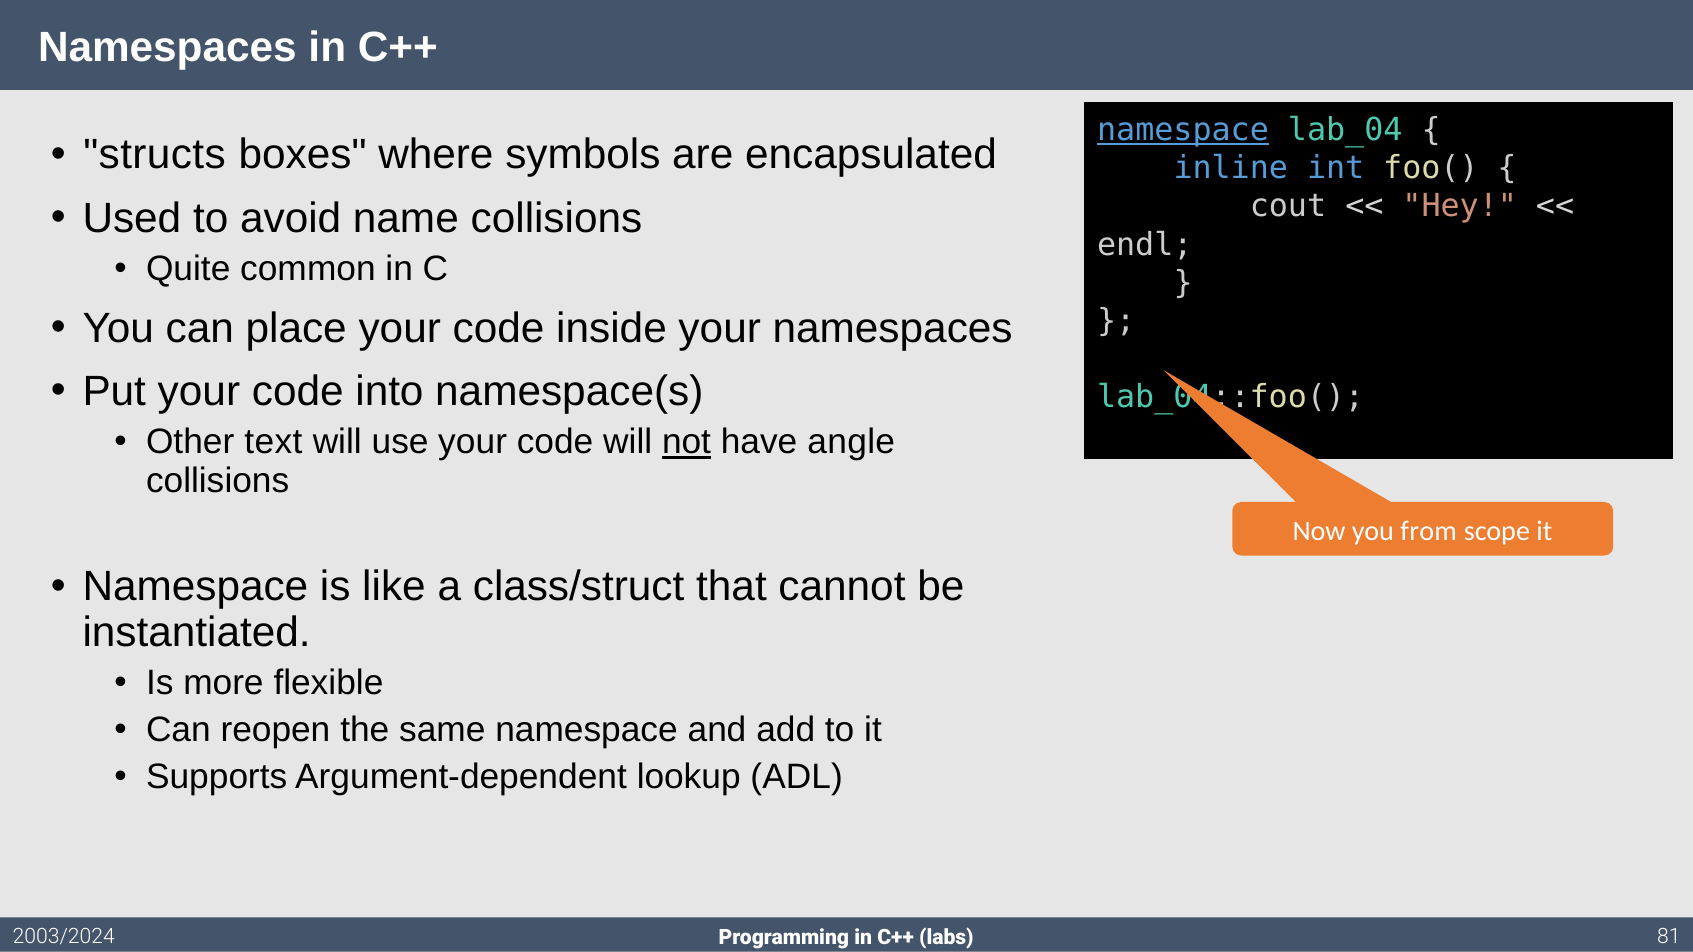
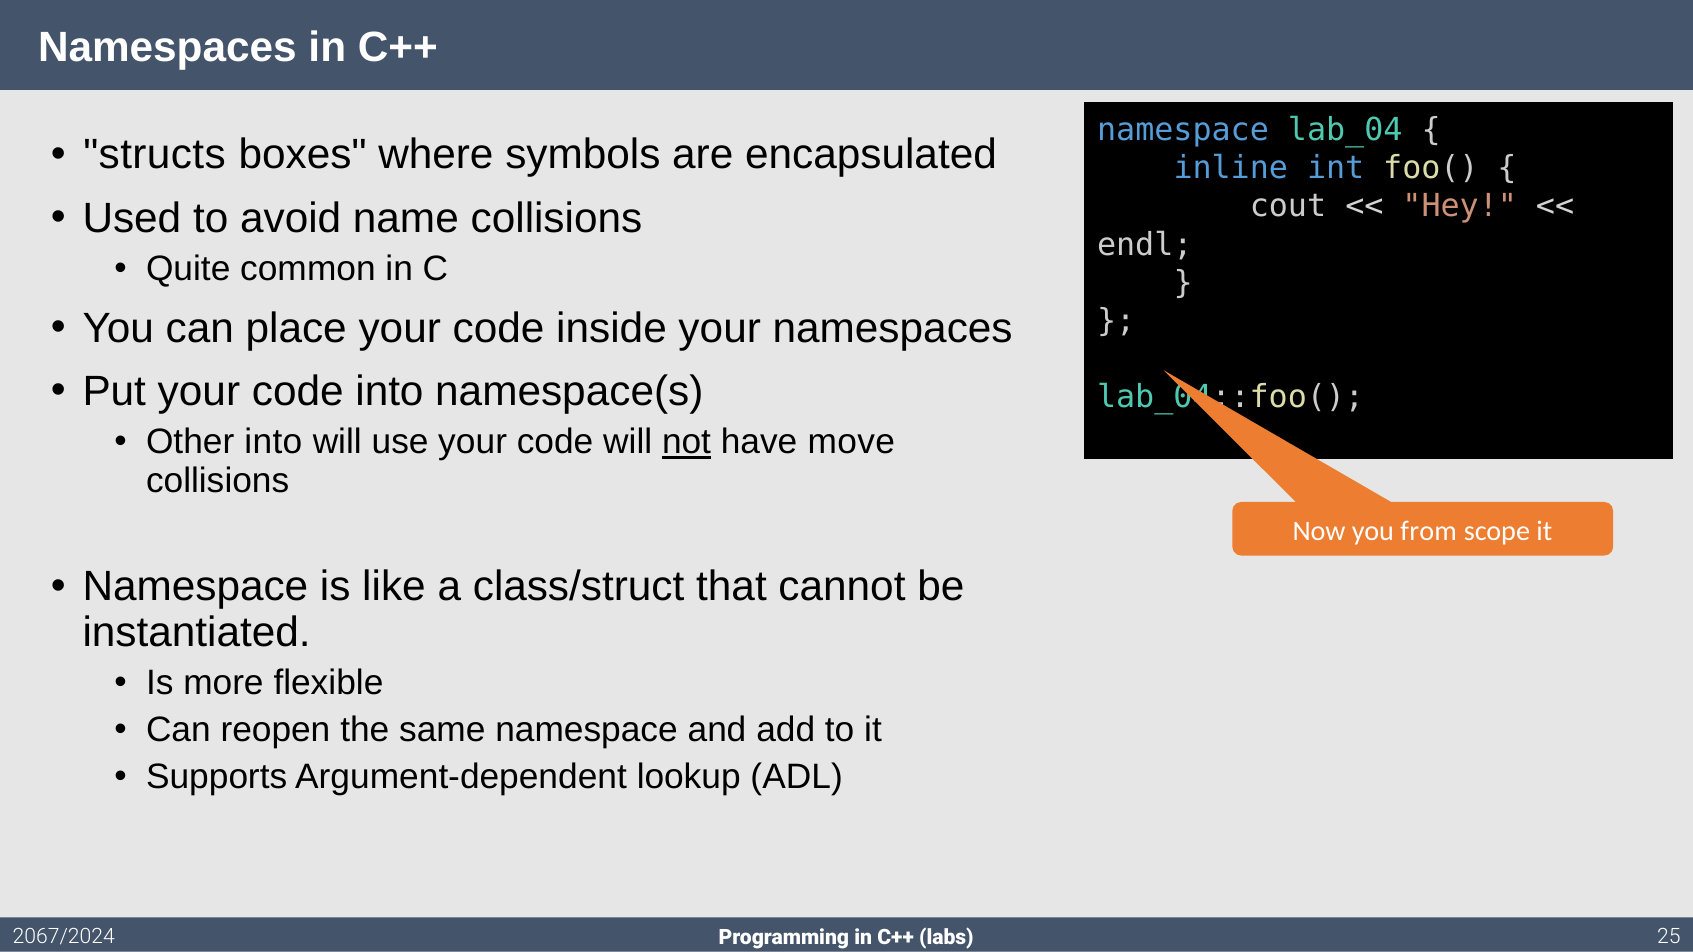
namespace at (1183, 130) underline: present -> none
Other text: text -> into
angle: angle -> move
2003/2024: 2003/2024 -> 2067/2024
81: 81 -> 25
